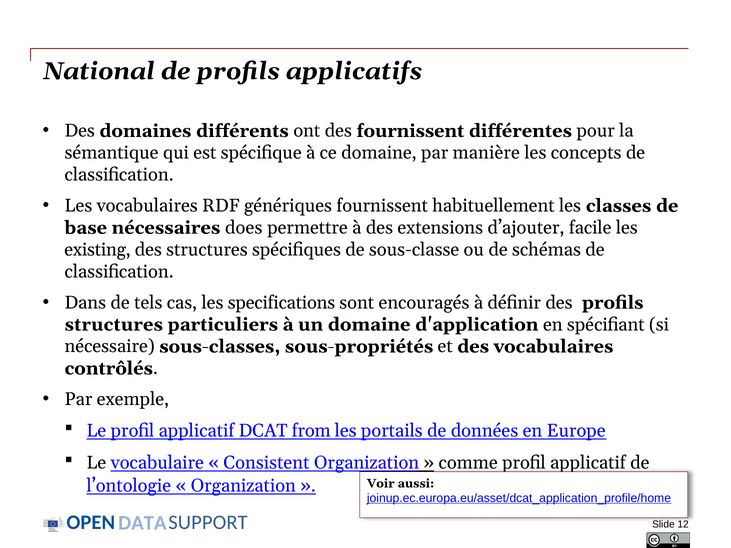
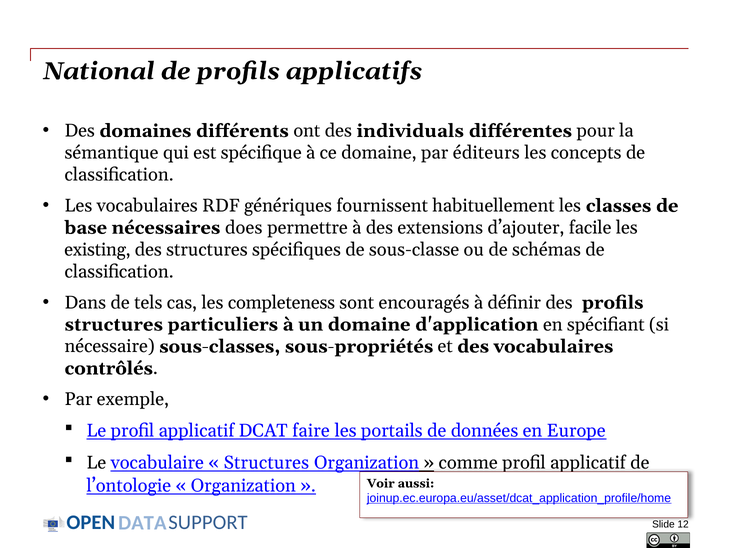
des fournissent: fournissent -> individuals
manière: manière -> éditeurs
specifications: specifications -> completeness
from: from -> faire
Consistent at (266, 463): Consistent -> Structures
